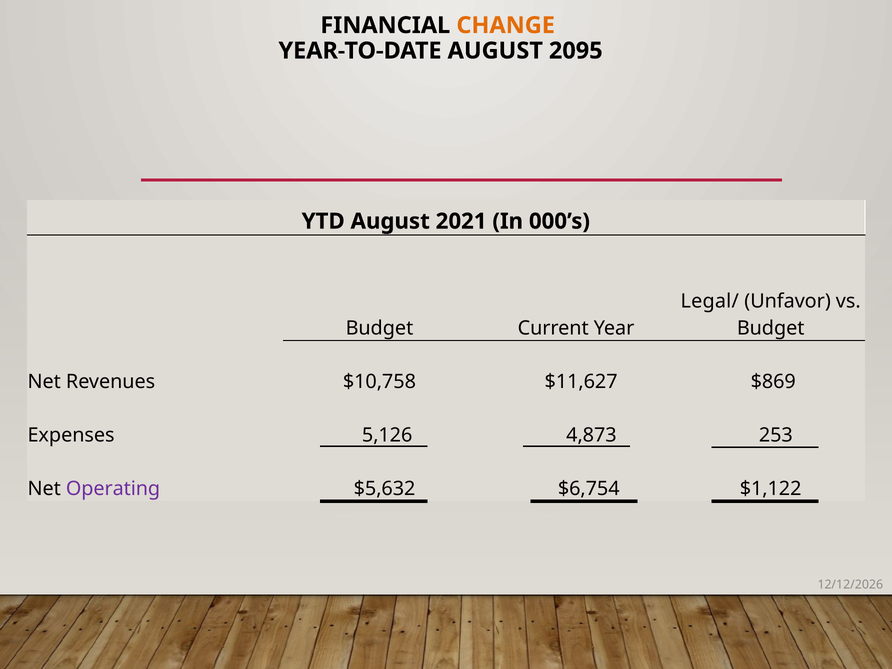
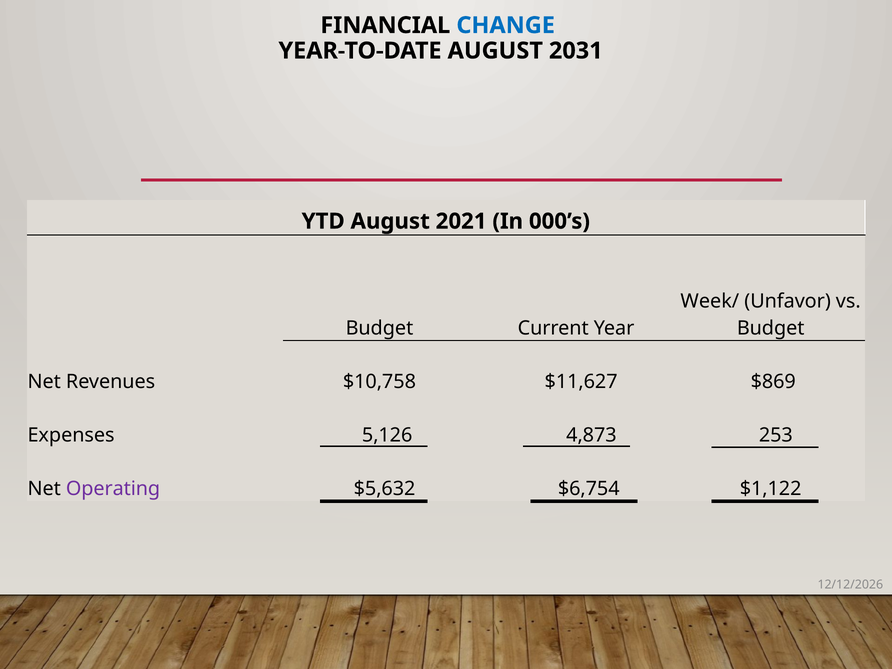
CHANGE colour: orange -> blue
2095: 2095 -> 2031
Legal/: Legal/ -> Week/
